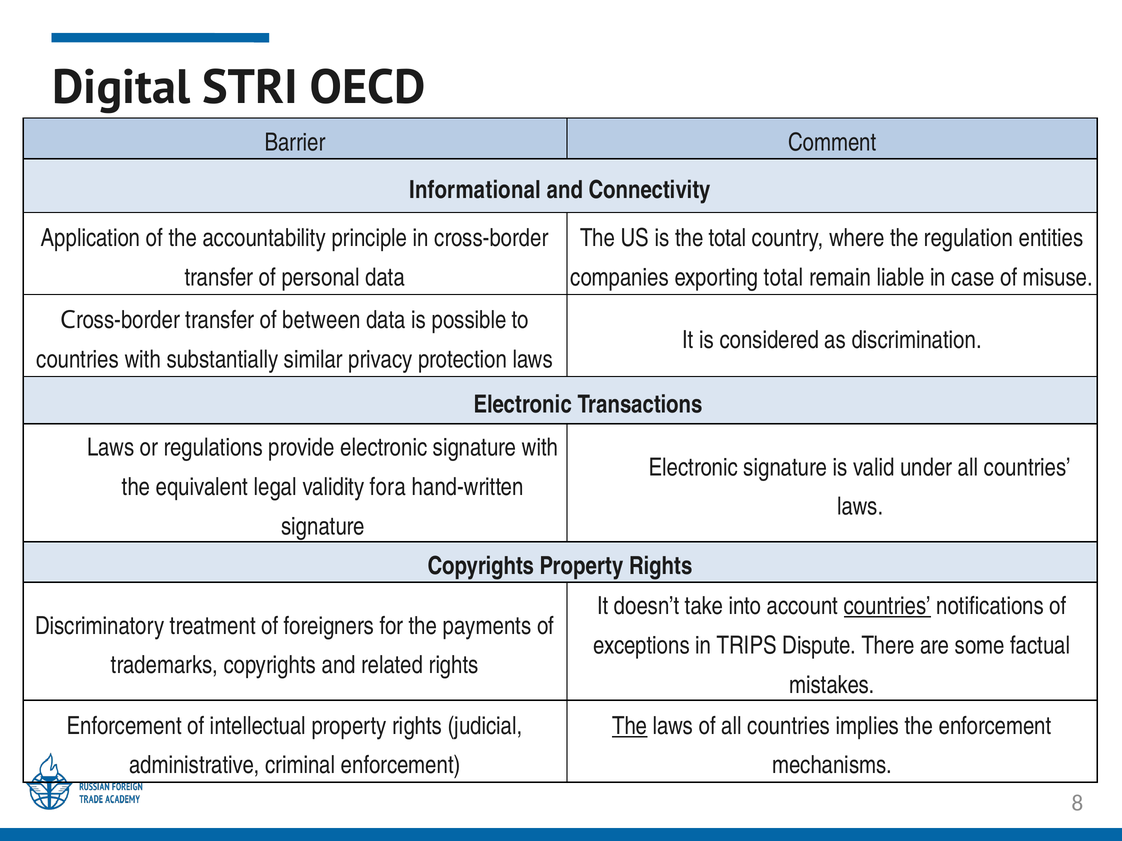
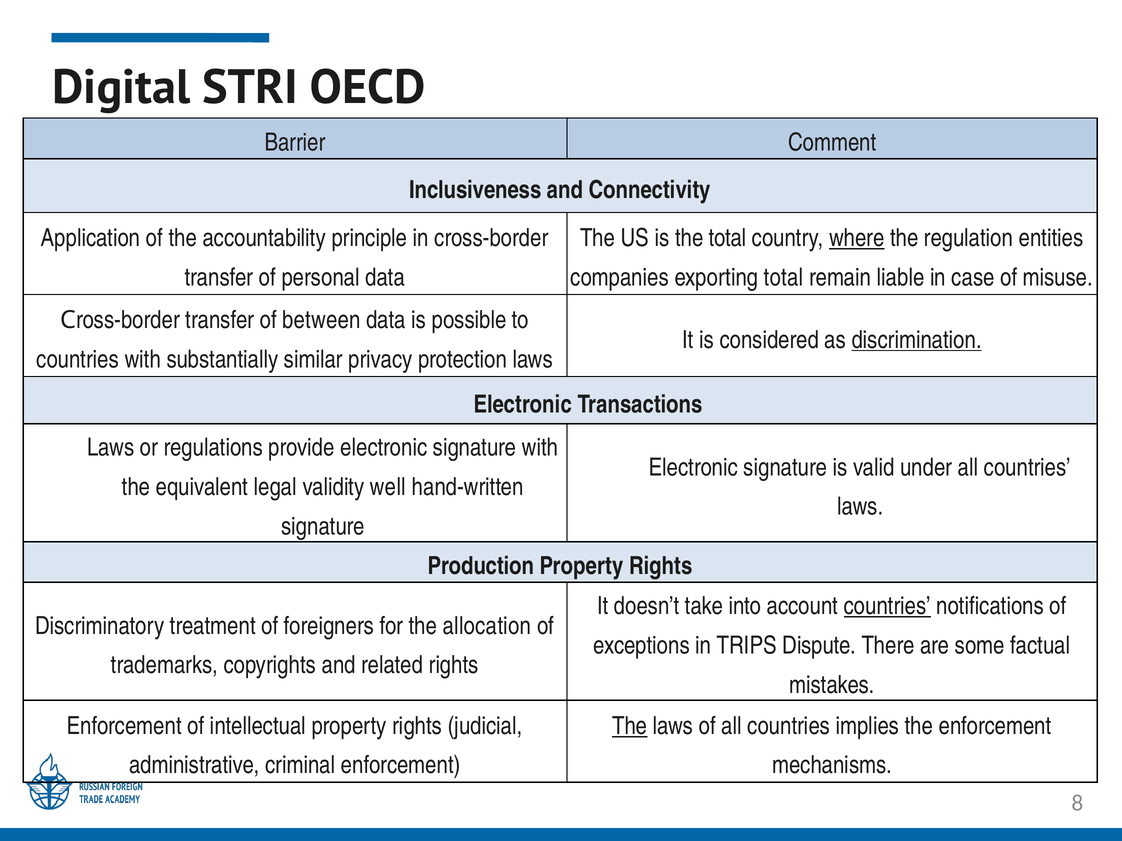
Informational: Informational -> Inclusiveness
where underline: none -> present
discrimination underline: none -> present
fora: fora -> well
Copyrights at (481, 567): Copyrights -> Production
payments: payments -> allocation
